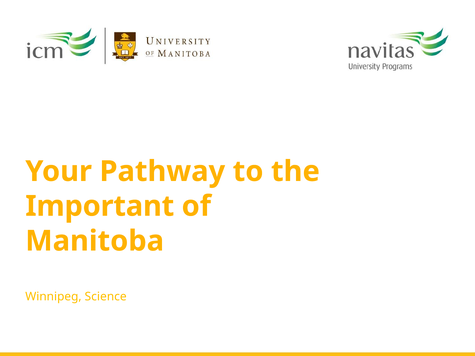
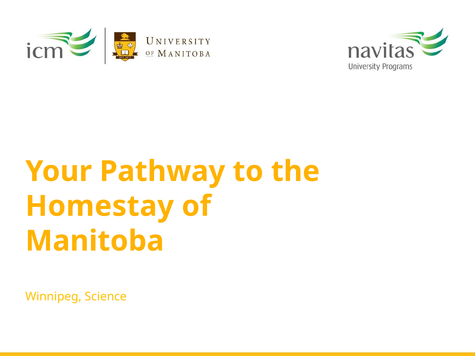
Important: Important -> Homestay
